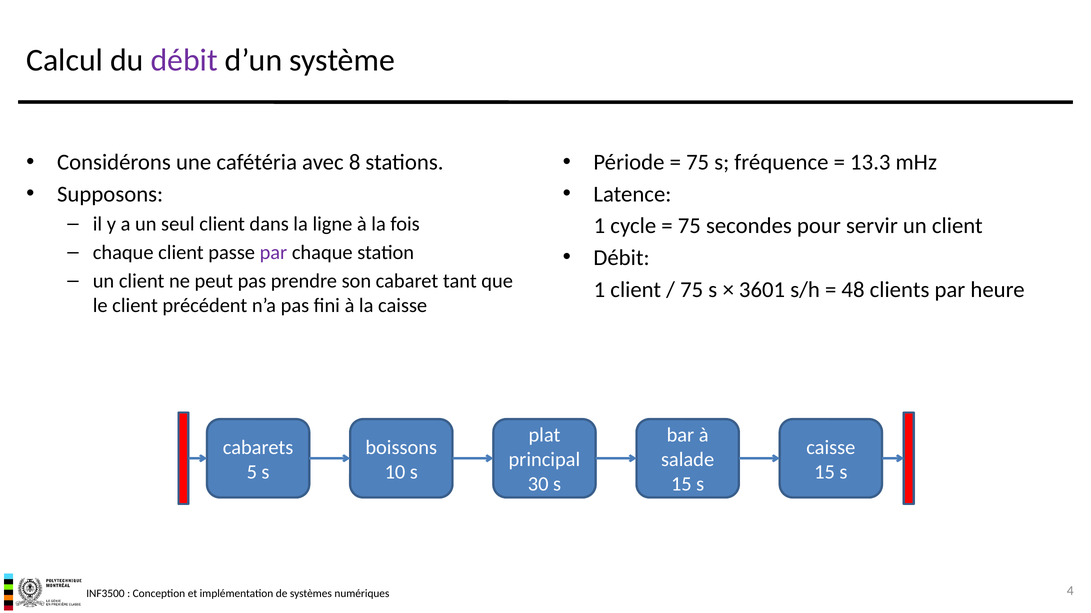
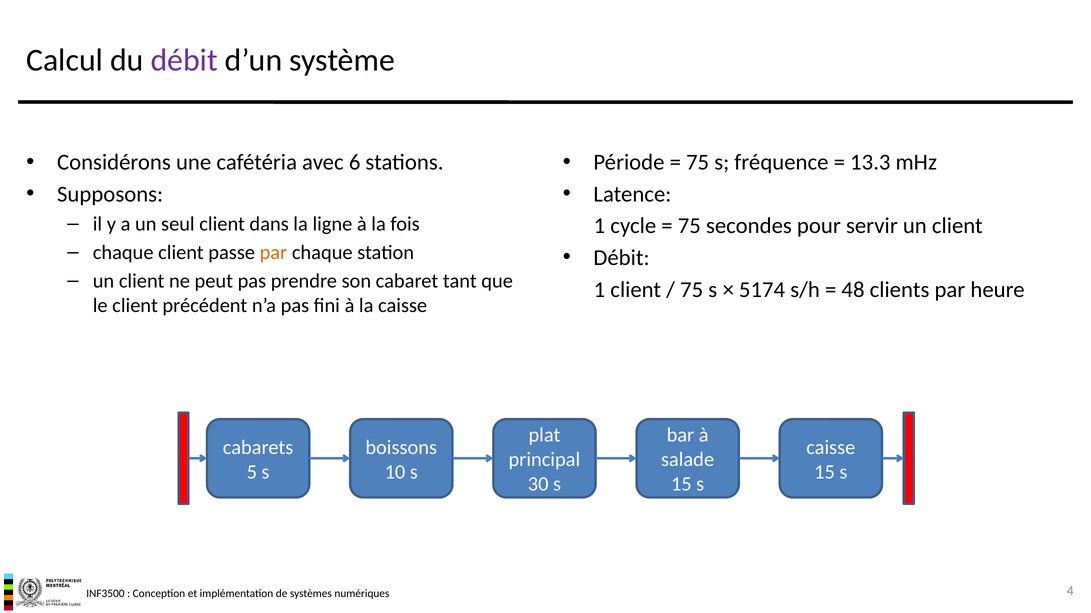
8: 8 -> 6
par at (273, 253) colour: purple -> orange
3601: 3601 -> 5174
